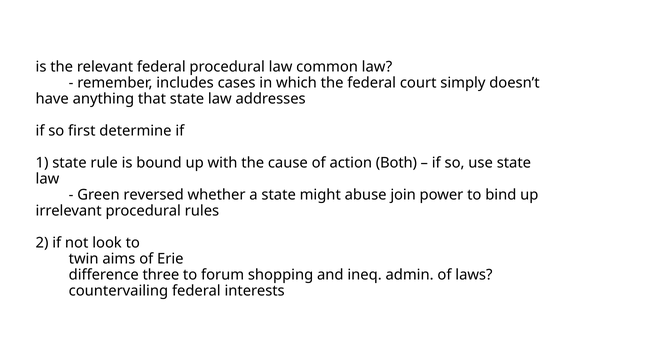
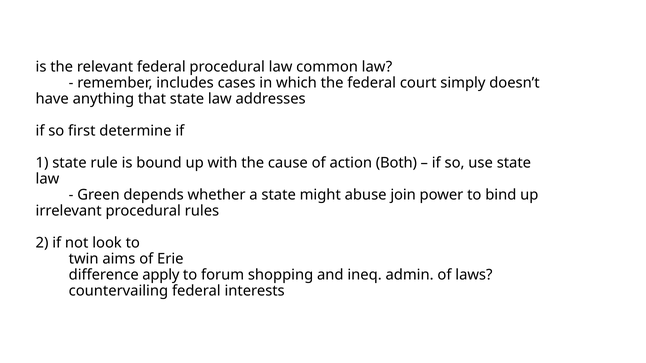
reversed: reversed -> depends
three: three -> apply
